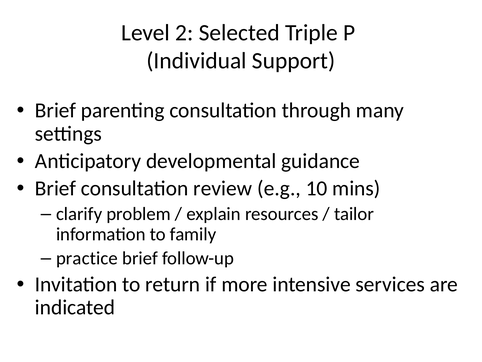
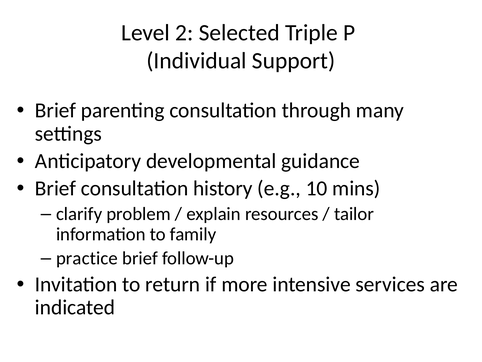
review: review -> history
